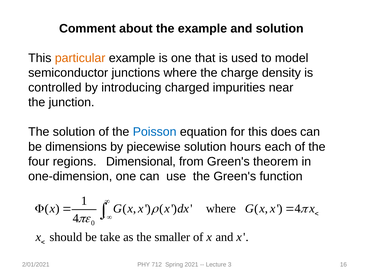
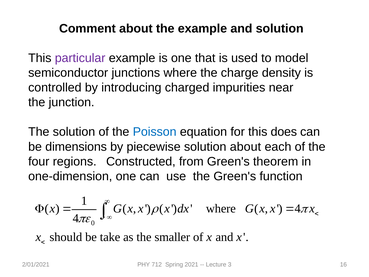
particular colour: orange -> purple
solution hours: hours -> about
Dimensional: Dimensional -> Constructed
